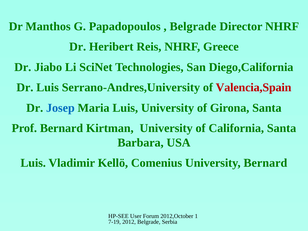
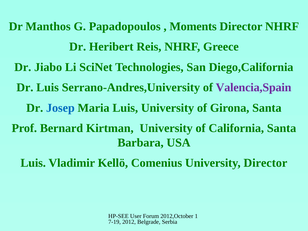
Belgrade at (193, 26): Belgrade -> Moments
Valencia,Spain colour: red -> purple
University Bernard: Bernard -> Director
